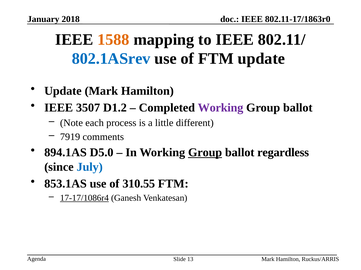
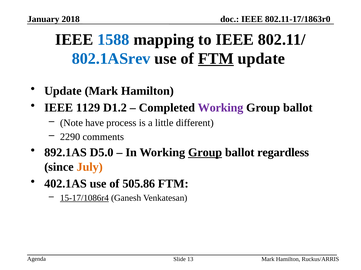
1588 colour: orange -> blue
FTM at (216, 59) underline: none -> present
3507: 3507 -> 1129
each: each -> have
7919: 7919 -> 2290
894.1AS: 894.1AS -> 892.1AS
July colour: blue -> orange
853.1AS: 853.1AS -> 402.1AS
310.55: 310.55 -> 505.86
17-17/1086r4: 17-17/1086r4 -> 15-17/1086r4
